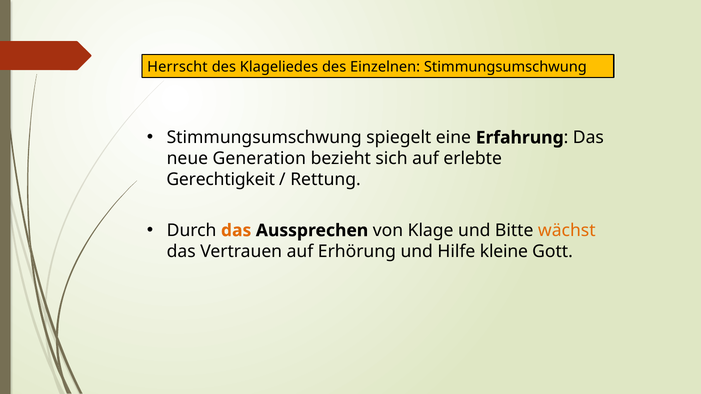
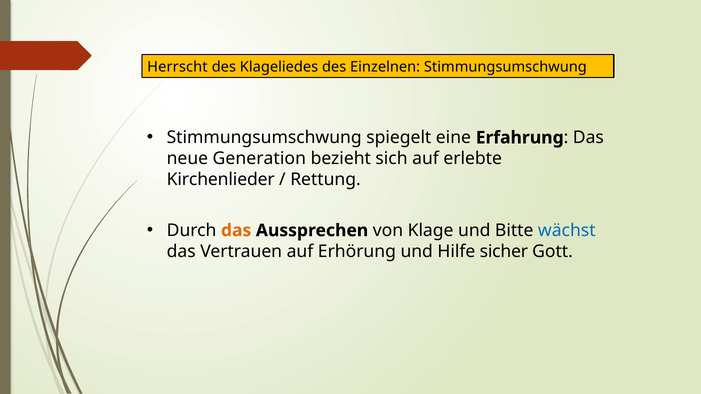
Gerechtigkeit: Gerechtigkeit -> Kirchenlieder
wächst colour: orange -> blue
kleine: kleine -> sicher
